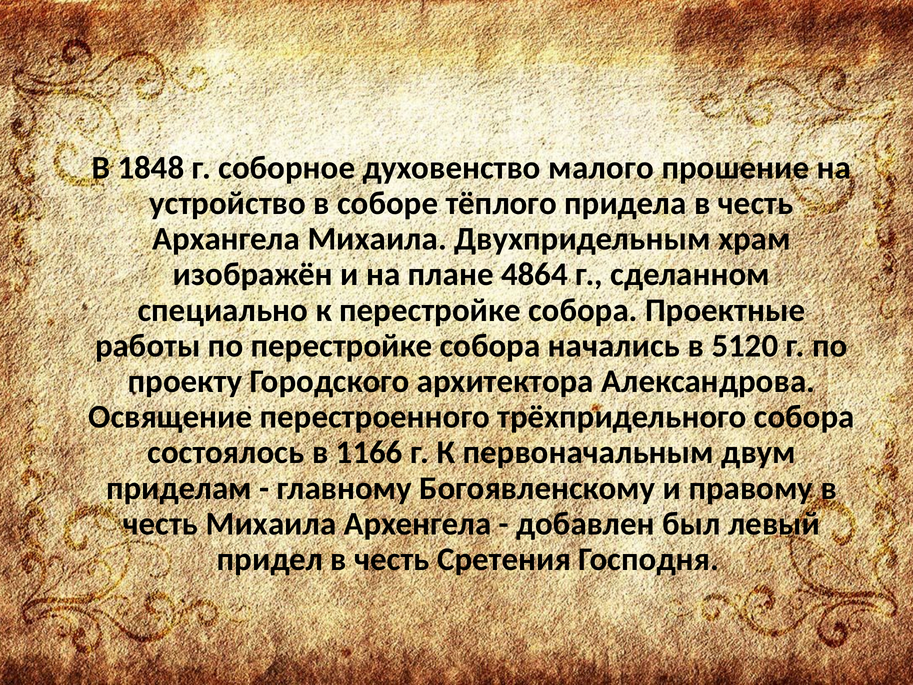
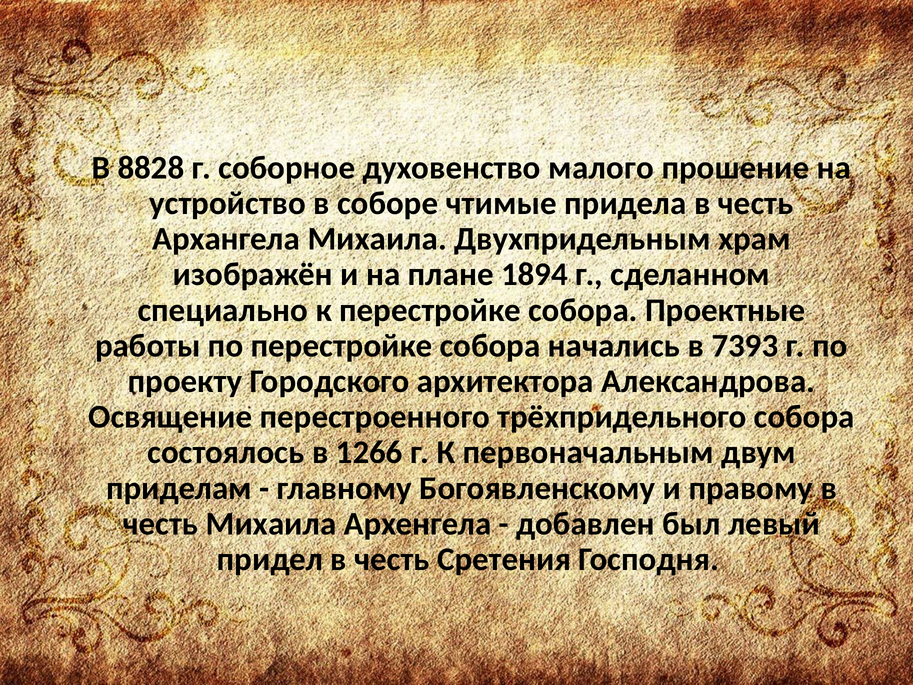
1848: 1848 -> 8828
тёплого: тёплого -> чтимые
4864: 4864 -> 1894
5120: 5120 -> 7393
1166: 1166 -> 1266
